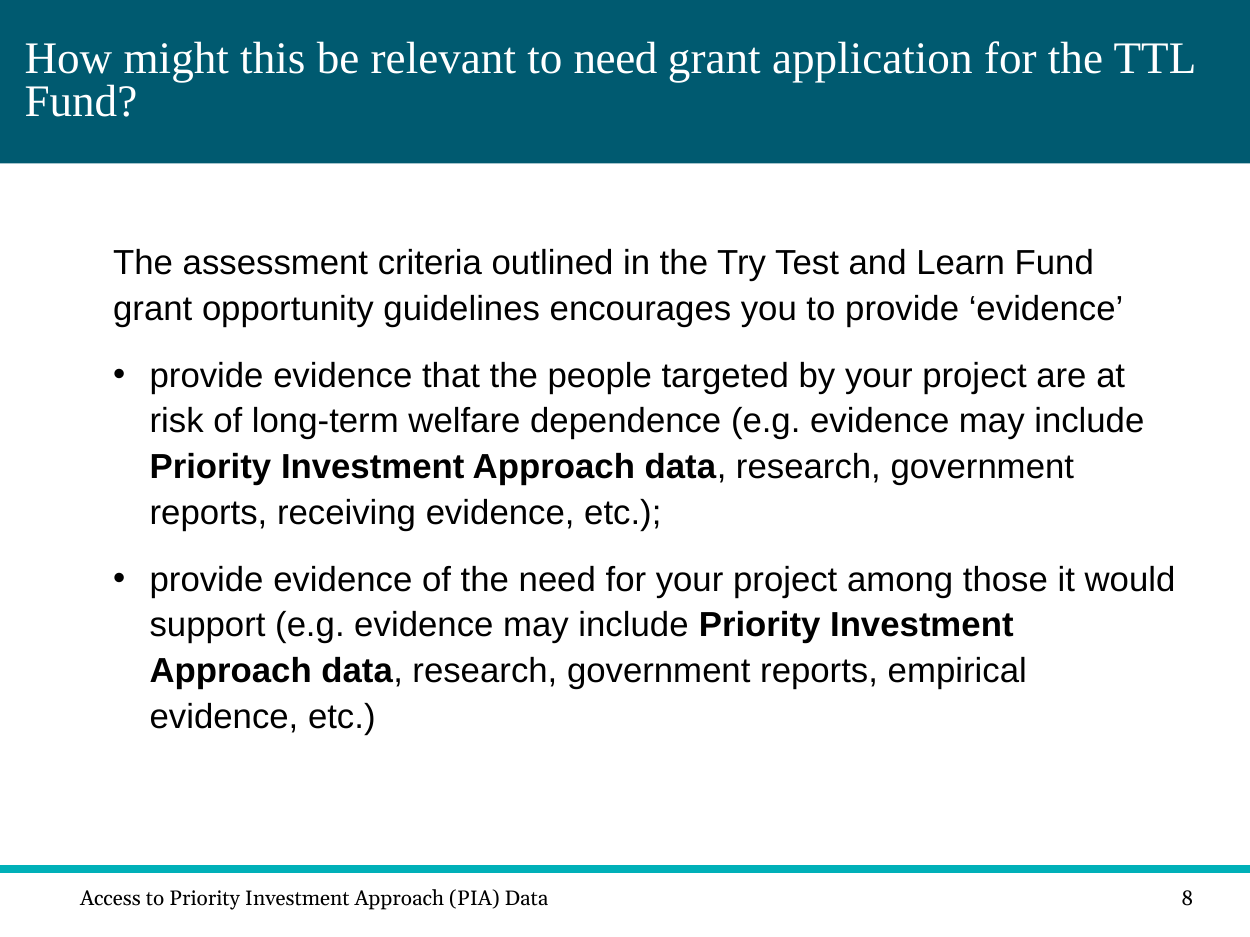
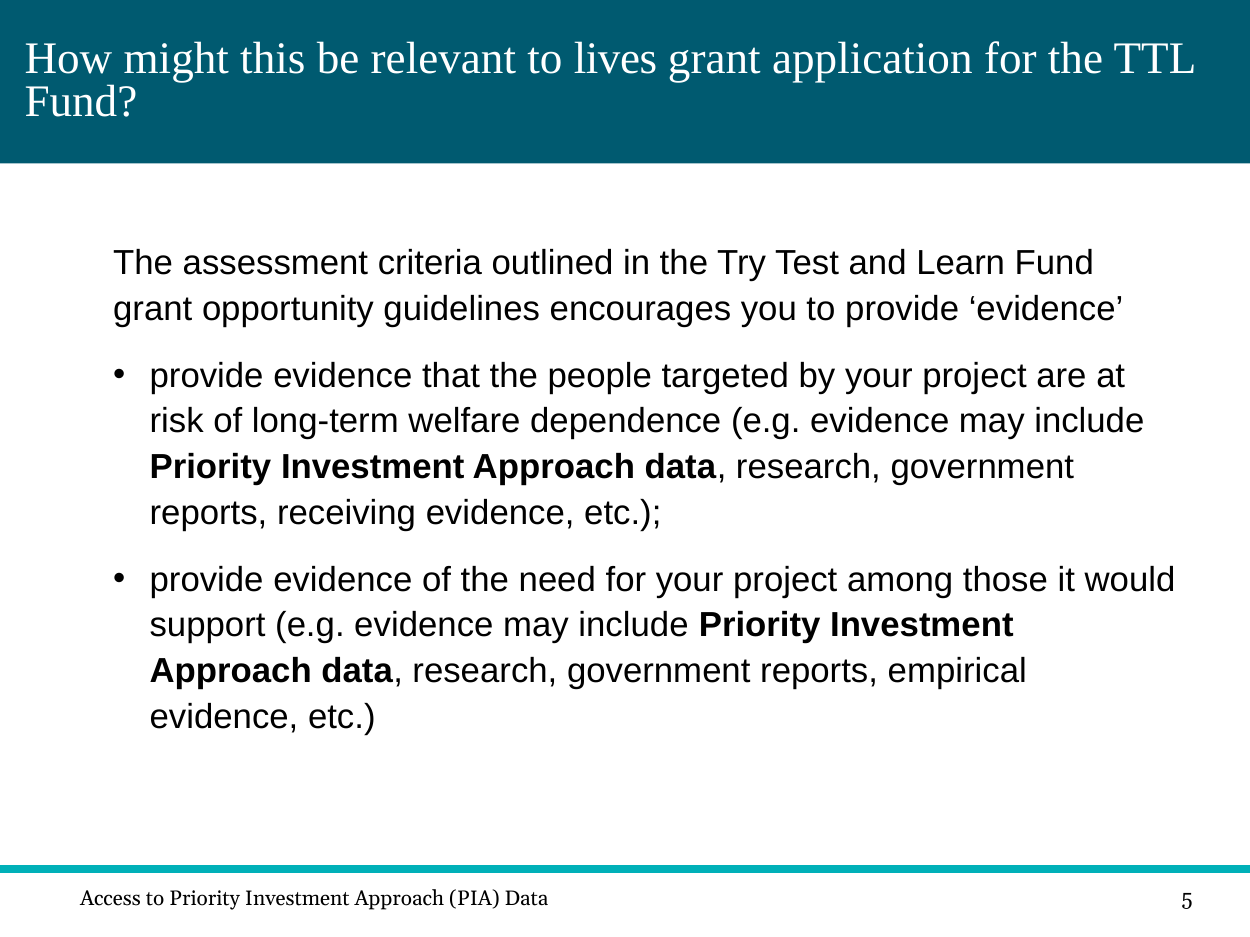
to need: need -> lives
8: 8 -> 5
